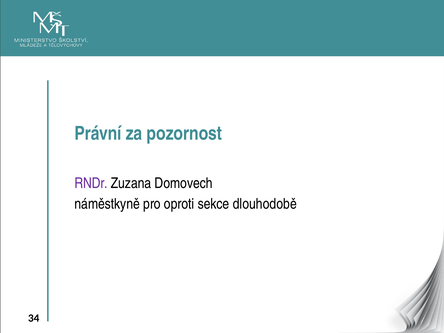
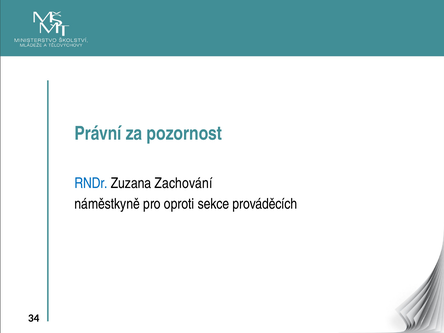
RNDr colour: purple -> blue
Domovech: Domovech -> Zachování
dlouhodobě: dlouhodobě -> prováděcích
